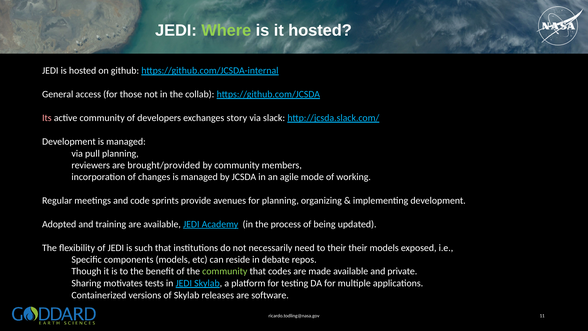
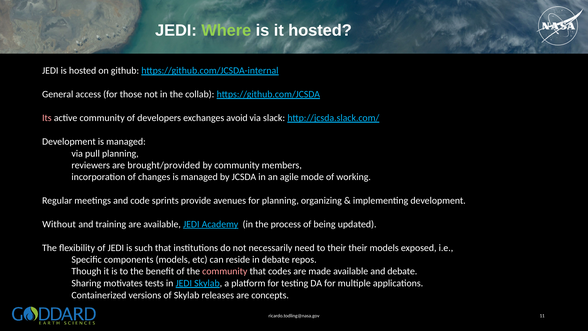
story: story -> avoid
Adopted: Adopted -> Without
community at (225, 271) colour: light green -> pink
and private: private -> debate
software: software -> concepts
